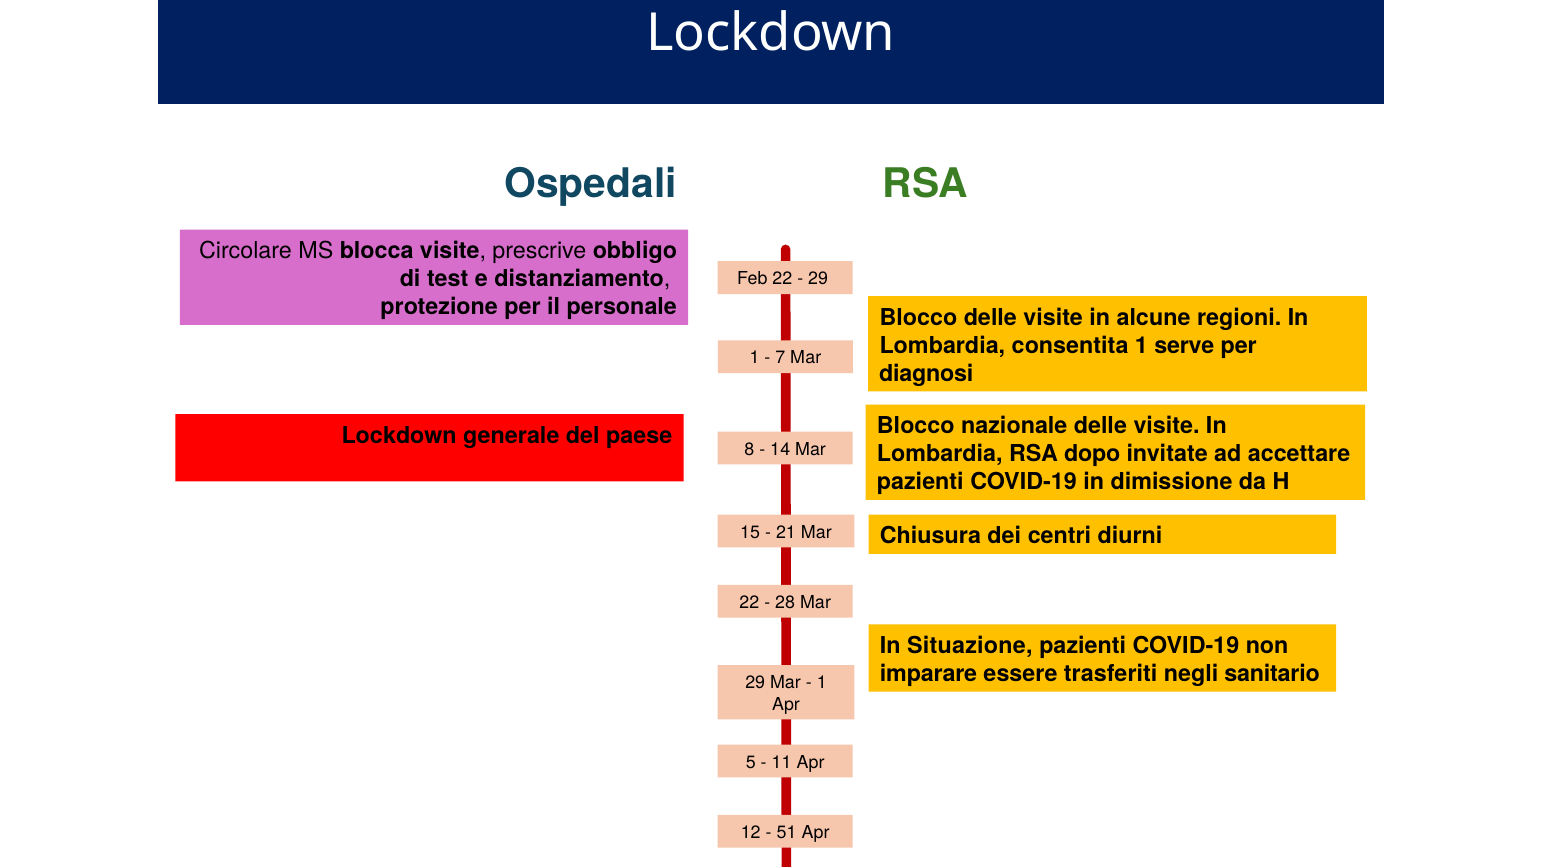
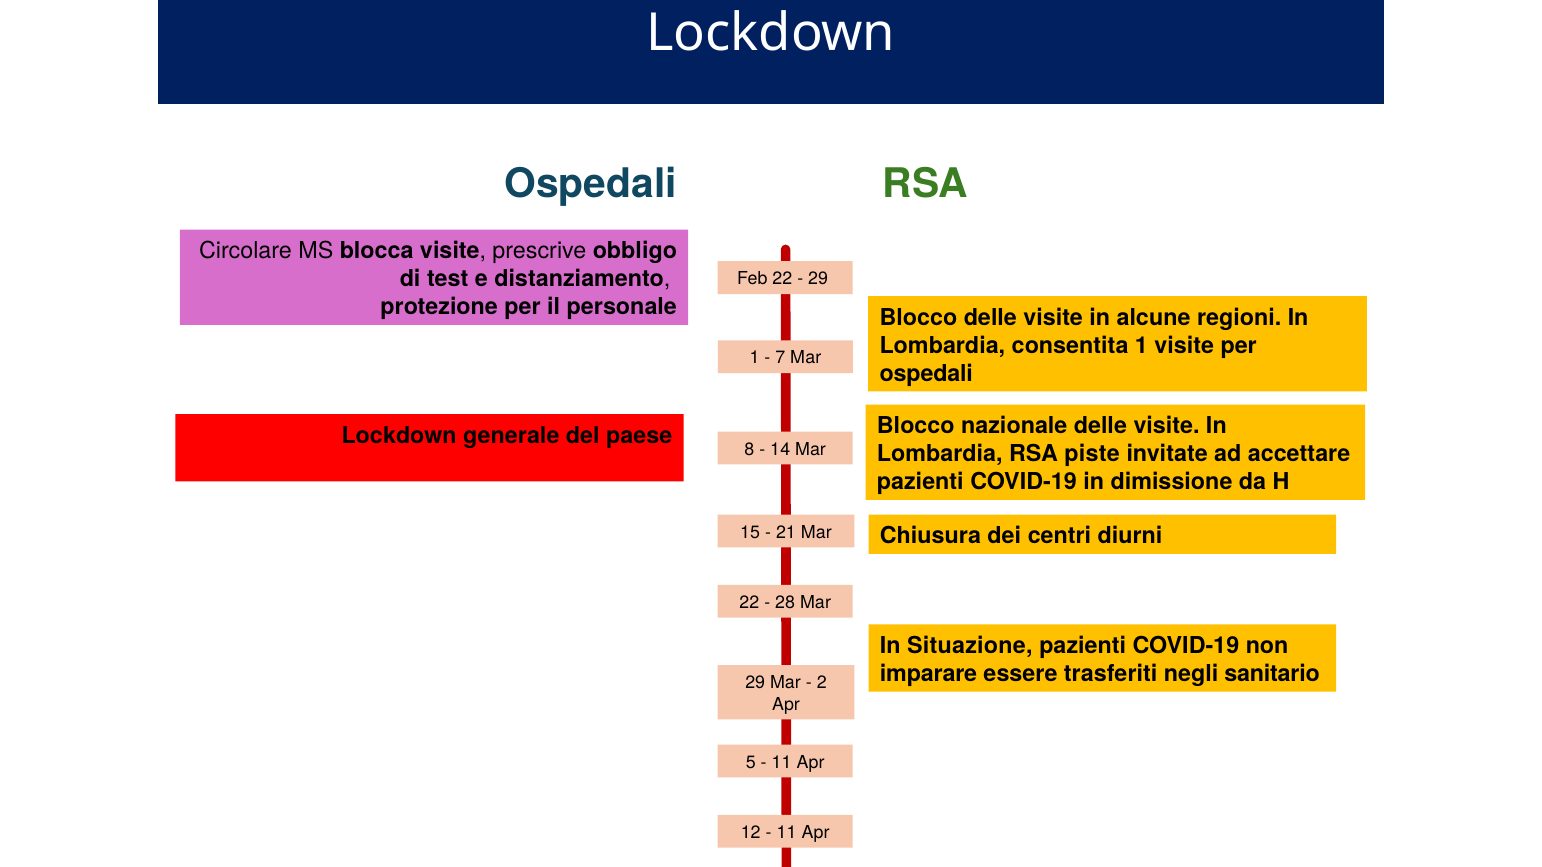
1 serve: serve -> visite
diagnosi at (926, 374): diagnosi -> ospedali
dopo: dopo -> piste
1 at (822, 683): 1 -> 2
51 at (787, 833): 51 -> 11
